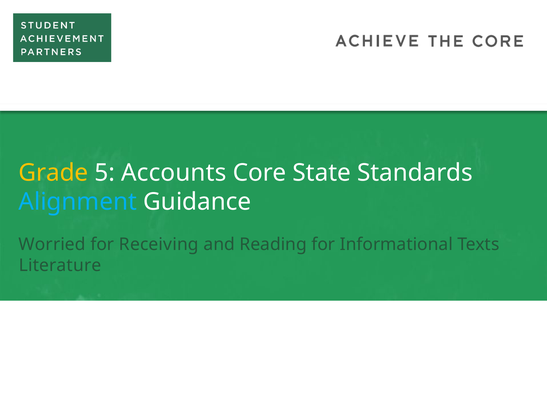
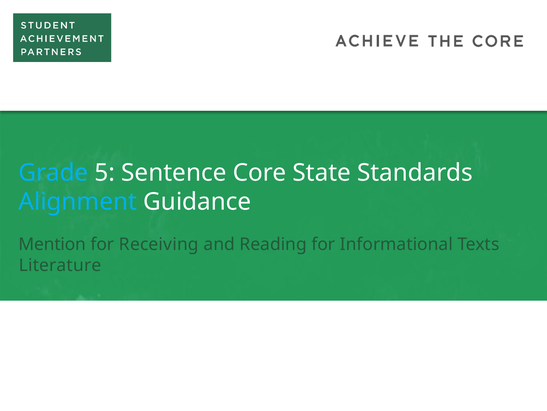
Grade colour: yellow -> light blue
Accounts: Accounts -> Sentence
Worried: Worried -> Mention
